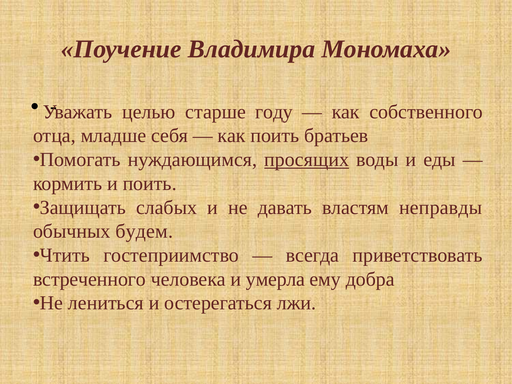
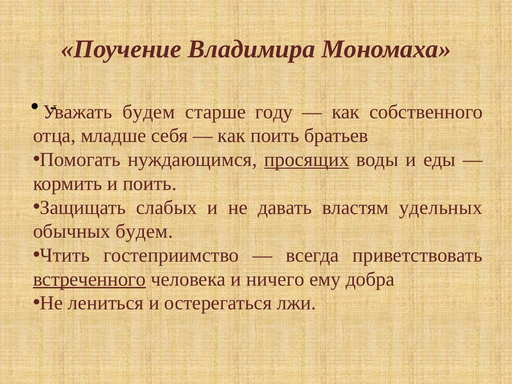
целью at (149, 112): целью -> будем
неправды: неправды -> удельных
встреченного underline: none -> present
умерла: умерла -> ничего
